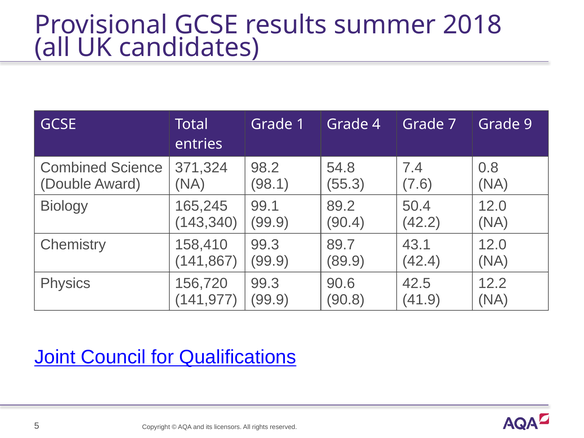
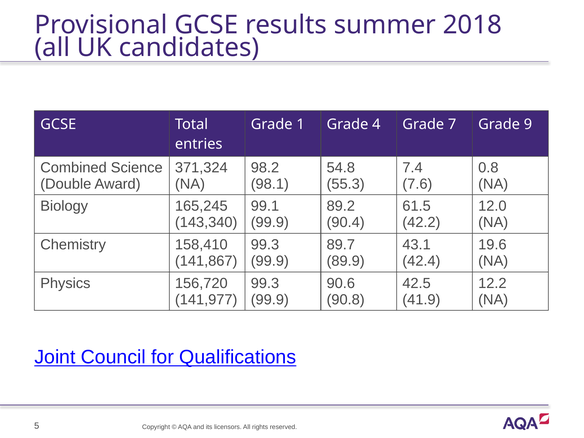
50.4: 50.4 -> 61.5
12.0 at (492, 245): 12.0 -> 19.6
